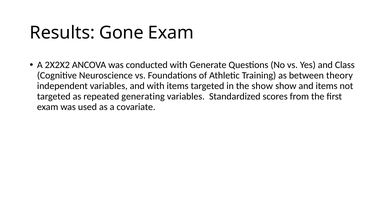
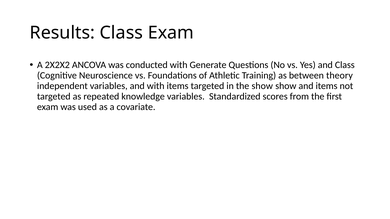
Results Gone: Gone -> Class
generating: generating -> knowledge
